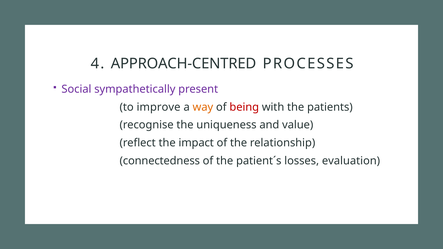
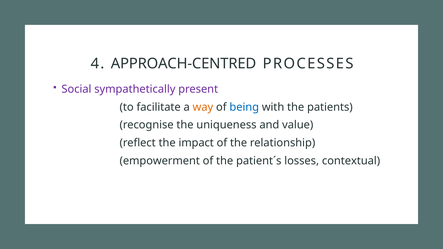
improve: improve -> facilitate
being colour: red -> blue
connectedness: connectedness -> empowerment
evaluation: evaluation -> contextual
